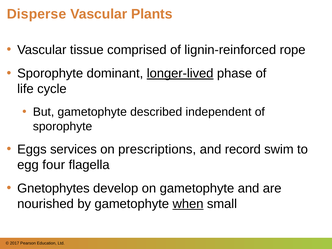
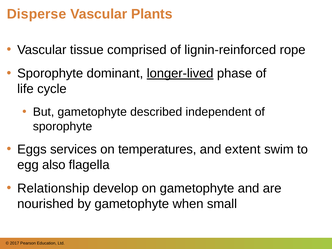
prescriptions: prescriptions -> temperatures
record: record -> extent
four: four -> also
Gnetophytes: Gnetophytes -> Relationship
when underline: present -> none
